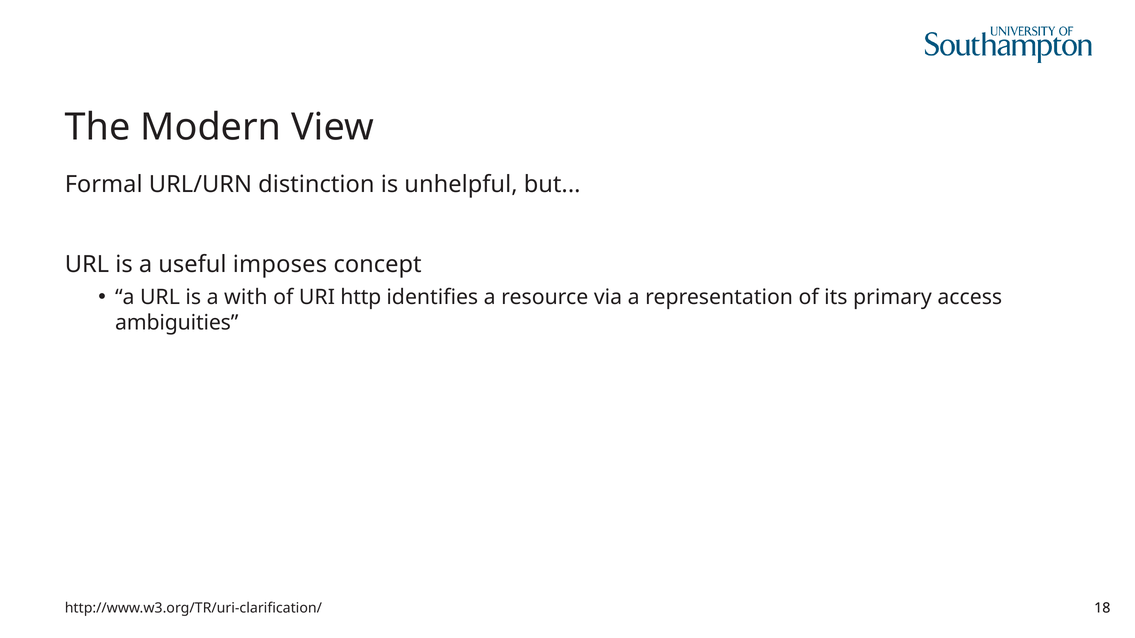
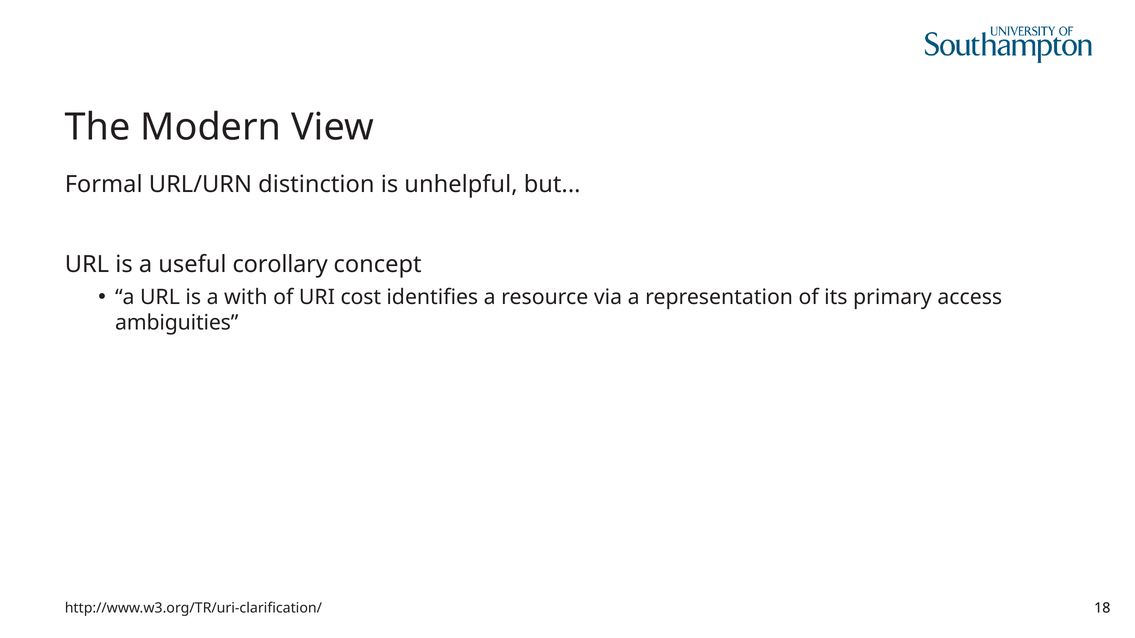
imposes: imposes -> corollary
http: http -> cost
